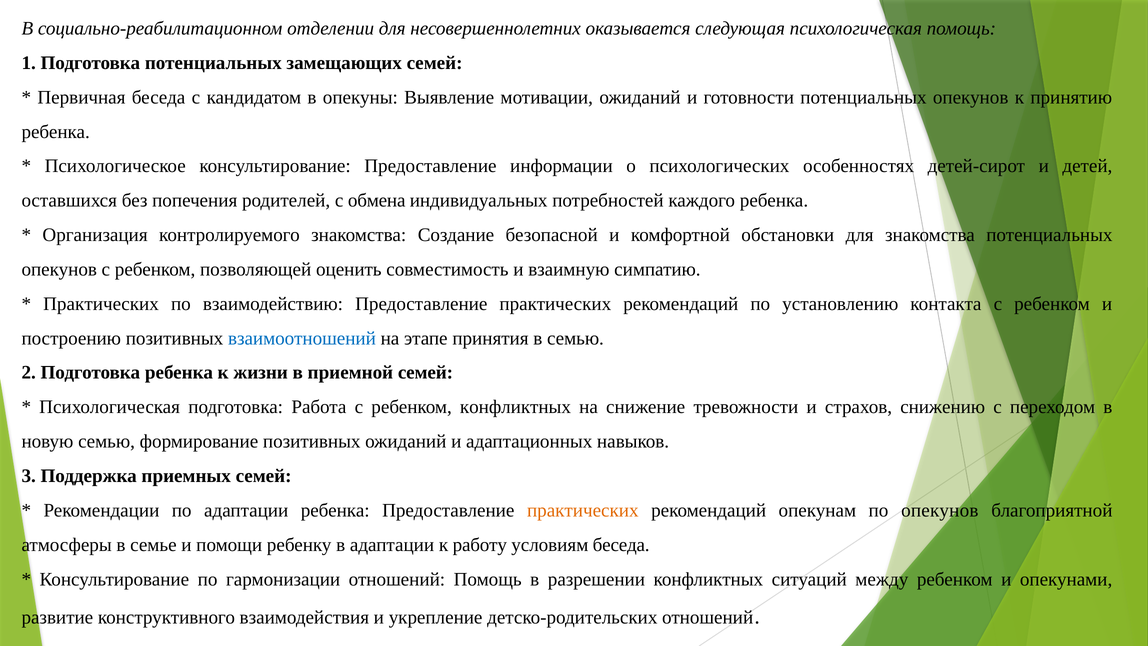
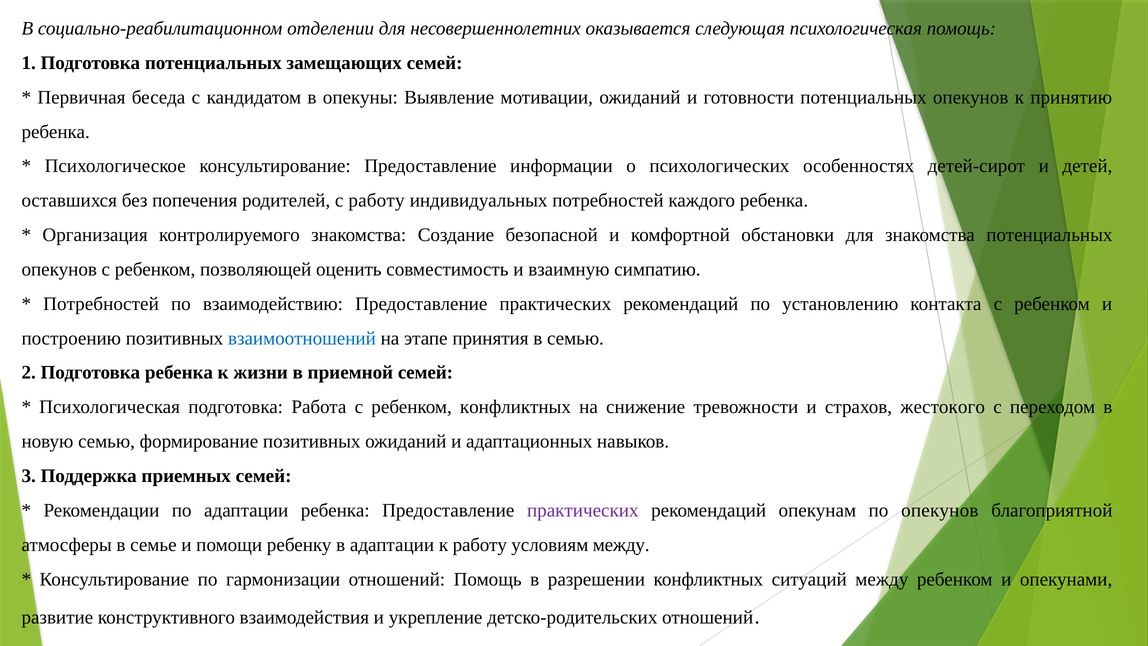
с обмена: обмена -> работу
Практических at (101, 304): Практических -> Потребностей
снижению: снижению -> жестокого
практических at (583, 510) colour: orange -> purple
условиям беседа: беседа -> между
